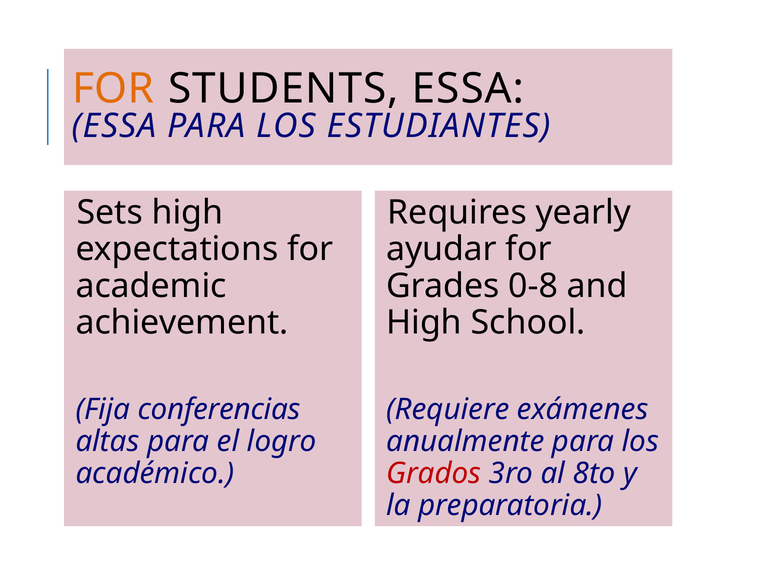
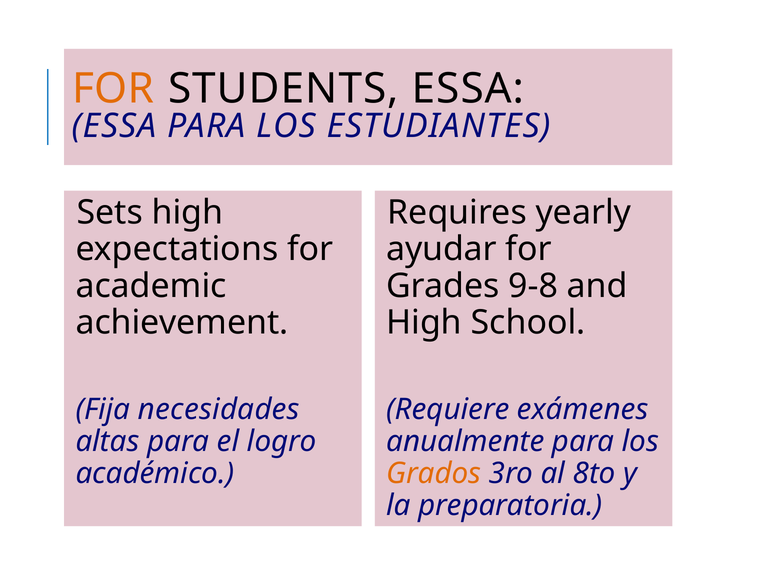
0-8: 0-8 -> 9-8
conferencias: conferencias -> necesidades
Grados colour: red -> orange
